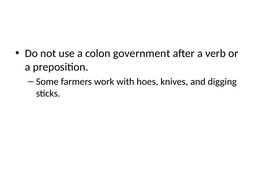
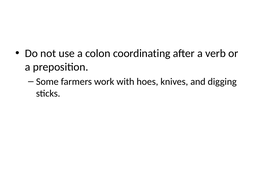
government: government -> coordinating
